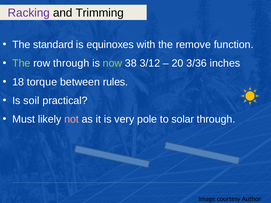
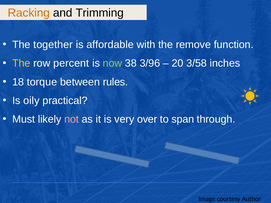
Racking colour: purple -> orange
standard: standard -> together
equinoxes: equinoxes -> affordable
The at (21, 63) colour: light green -> yellow
row through: through -> percent
3/12: 3/12 -> 3/96
3/36: 3/36 -> 3/58
soil: soil -> oily
pole: pole -> over
solar: solar -> span
